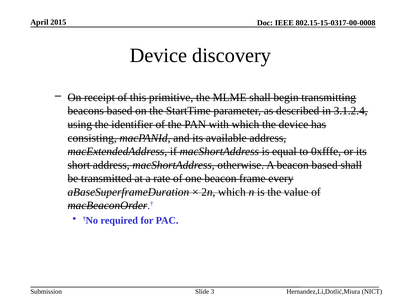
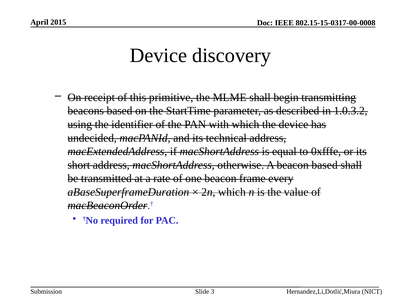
3.1.2.4: 3.1.2.4 -> 1.0.3.2
consisting: consisting -> undecided
available: available -> technical
